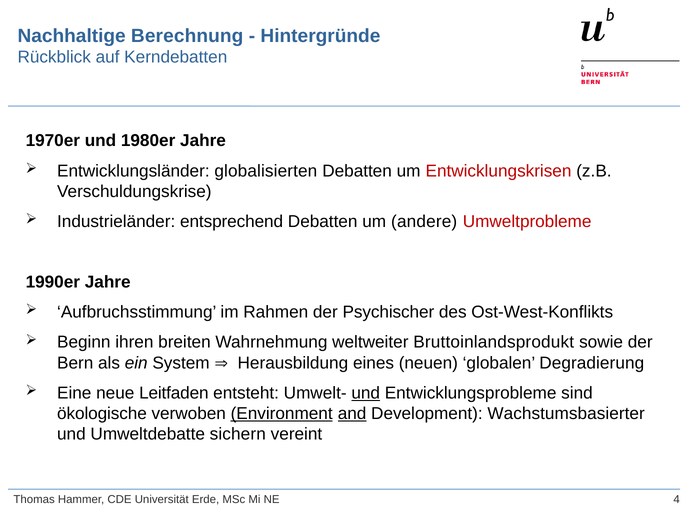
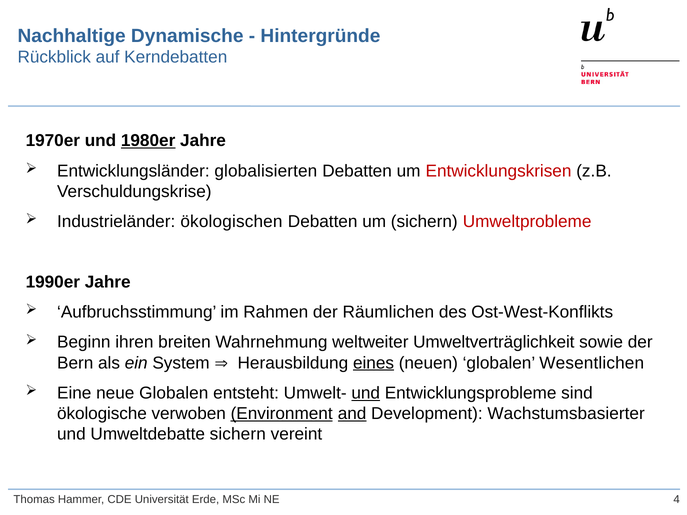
Berechnung: Berechnung -> Dynamische
1980er underline: none -> present
entsprechend: entsprechend -> ökologischen
um andere: andere -> sichern
Psychischer: Psychischer -> Räumlichen
Bruttoinlandsprodukt: Bruttoinlandsprodukt -> Umweltverträglichkeit
eines underline: none -> present
Degradierung: Degradierung -> Wesentlichen
neue Leitfaden: Leitfaden -> Globalen
